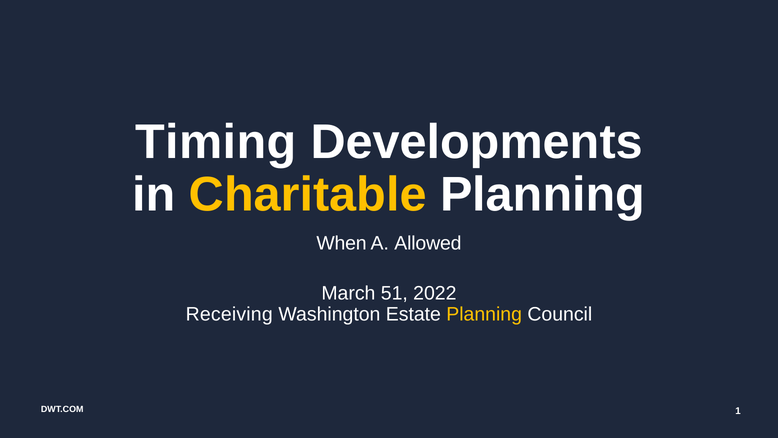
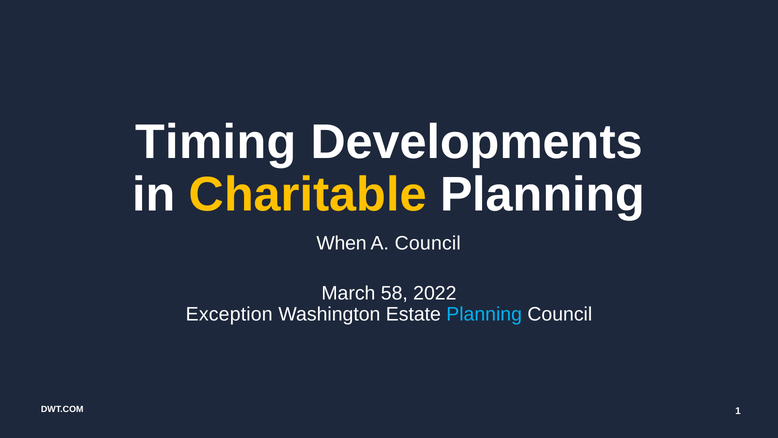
A Allowed: Allowed -> Council
51: 51 -> 58
Receiving: Receiving -> Exception
Planning at (484, 314) colour: yellow -> light blue
